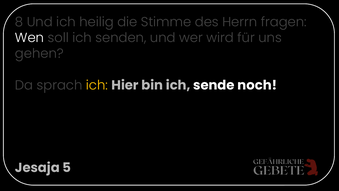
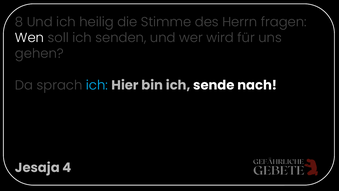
ich at (97, 85) colour: yellow -> light blue
noch: noch -> nach
5: 5 -> 4
